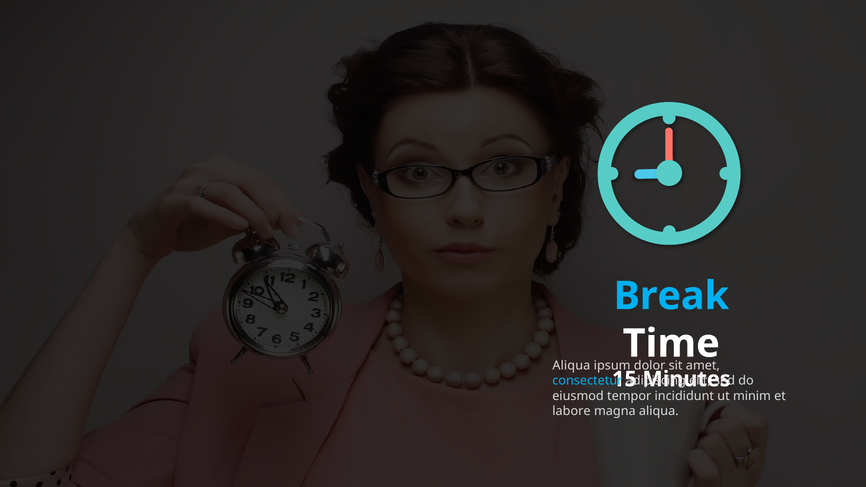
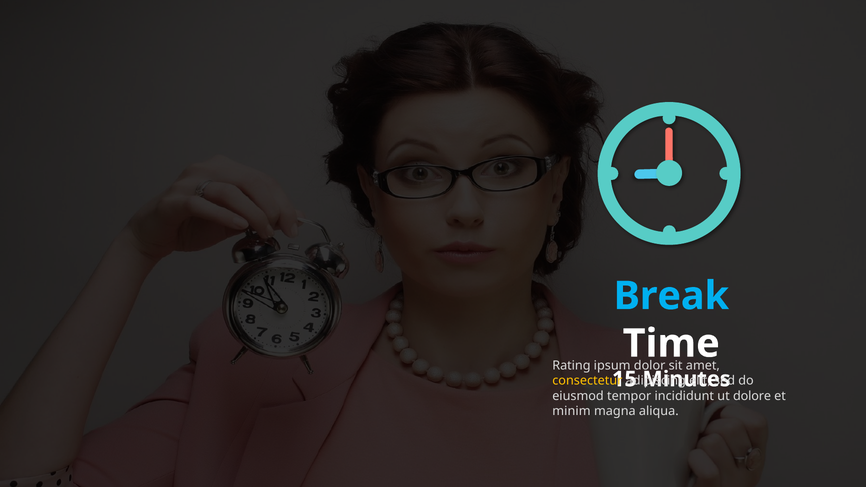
Aliqua at (571, 366): Aliqua -> Rating
consectetur colour: light blue -> yellow
minim: minim -> dolore
labore: labore -> minim
